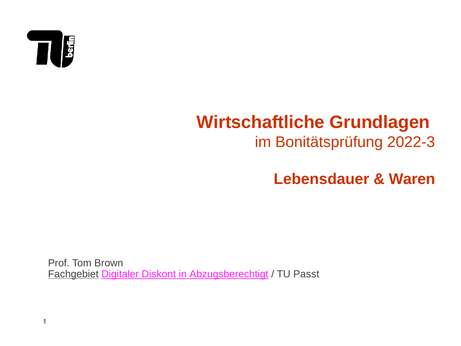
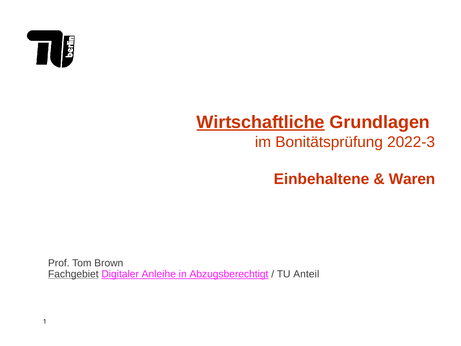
Wirtschaftliche underline: none -> present
Lebensdauer: Lebensdauer -> Einbehaltene
Diskont: Diskont -> Anleihe
Passt: Passt -> Anteil
